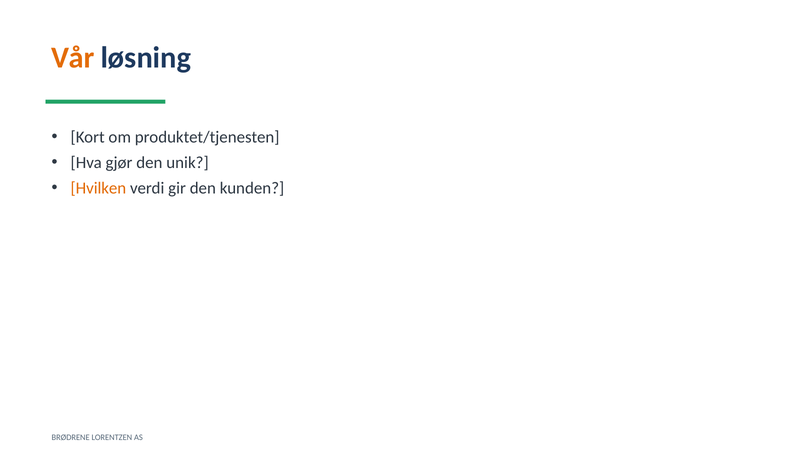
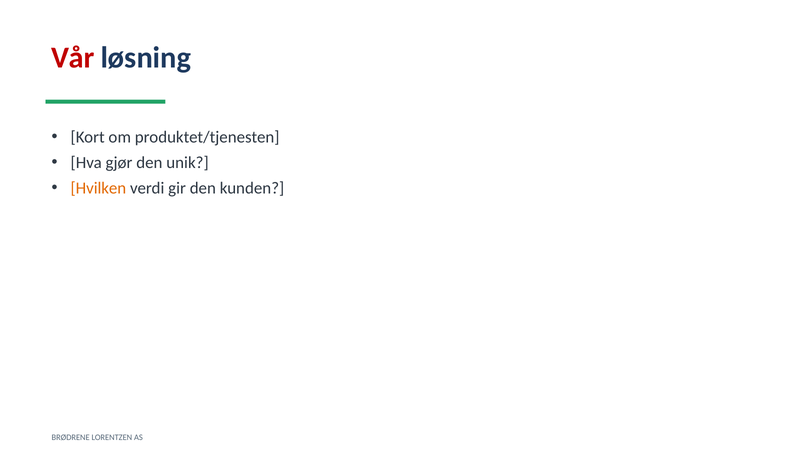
Vår colour: orange -> red
